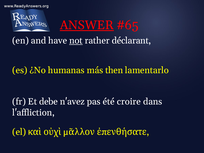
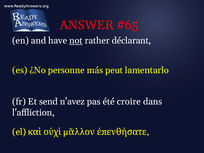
ANSWER underline: present -> none
humanas: humanas -> personne
then: then -> peut
debe: debe -> send
